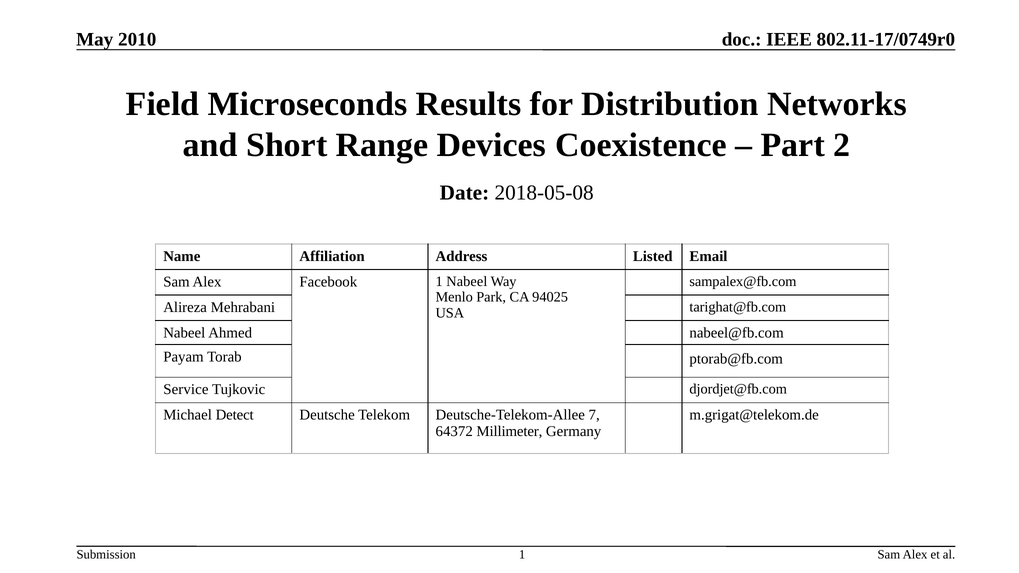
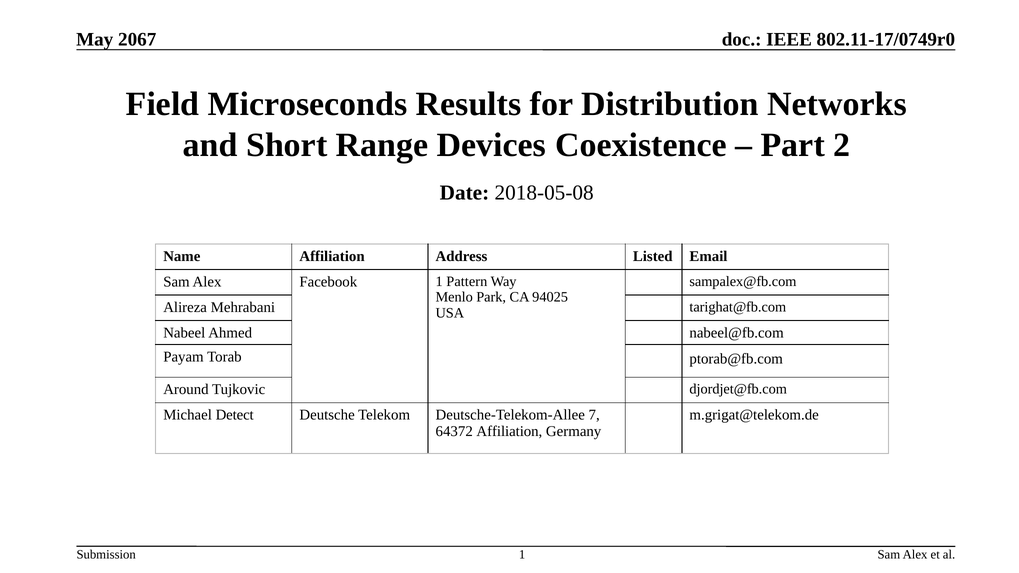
2010: 2010 -> 2067
1 Nabeel: Nabeel -> Pattern
Service: Service -> Around
64372 Millimeter: Millimeter -> Affiliation
